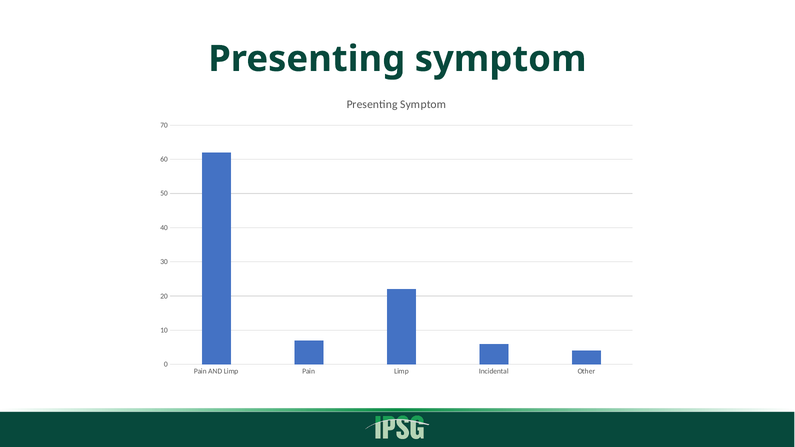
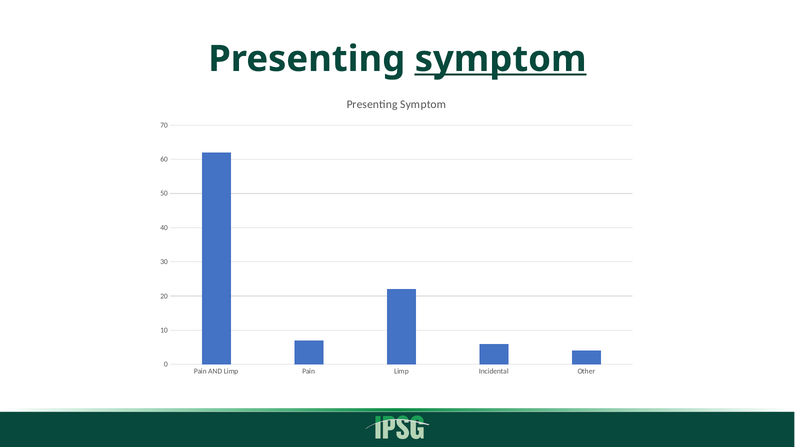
symptom at (501, 59) underline: none -> present
